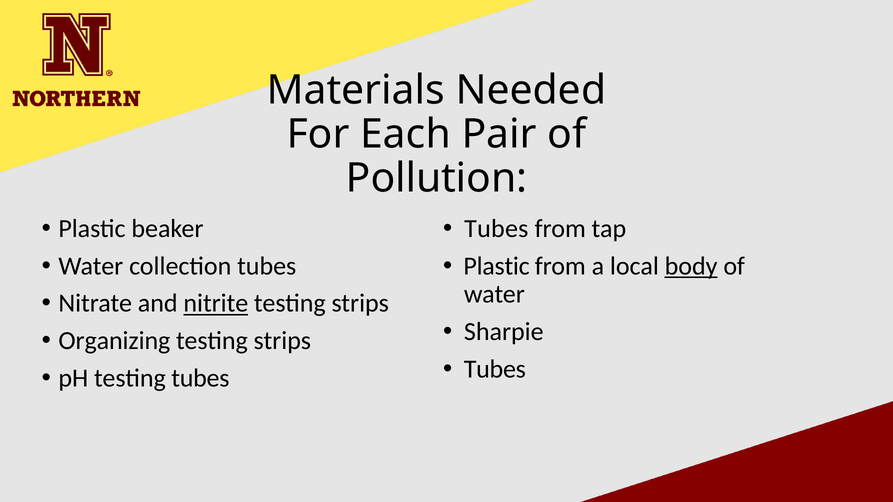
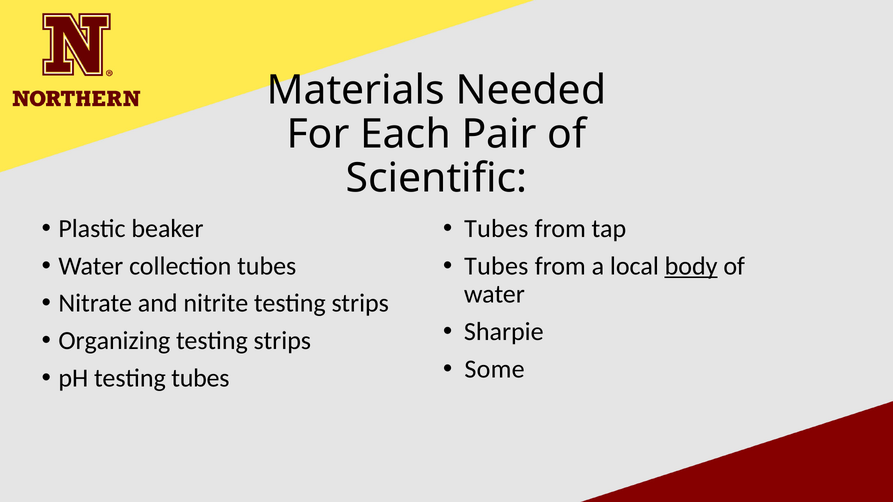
Pollution: Pollution -> Scientific
Plastic at (497, 266): Plastic -> Tubes
nitrite underline: present -> none
Tubes at (495, 369): Tubes -> Some
